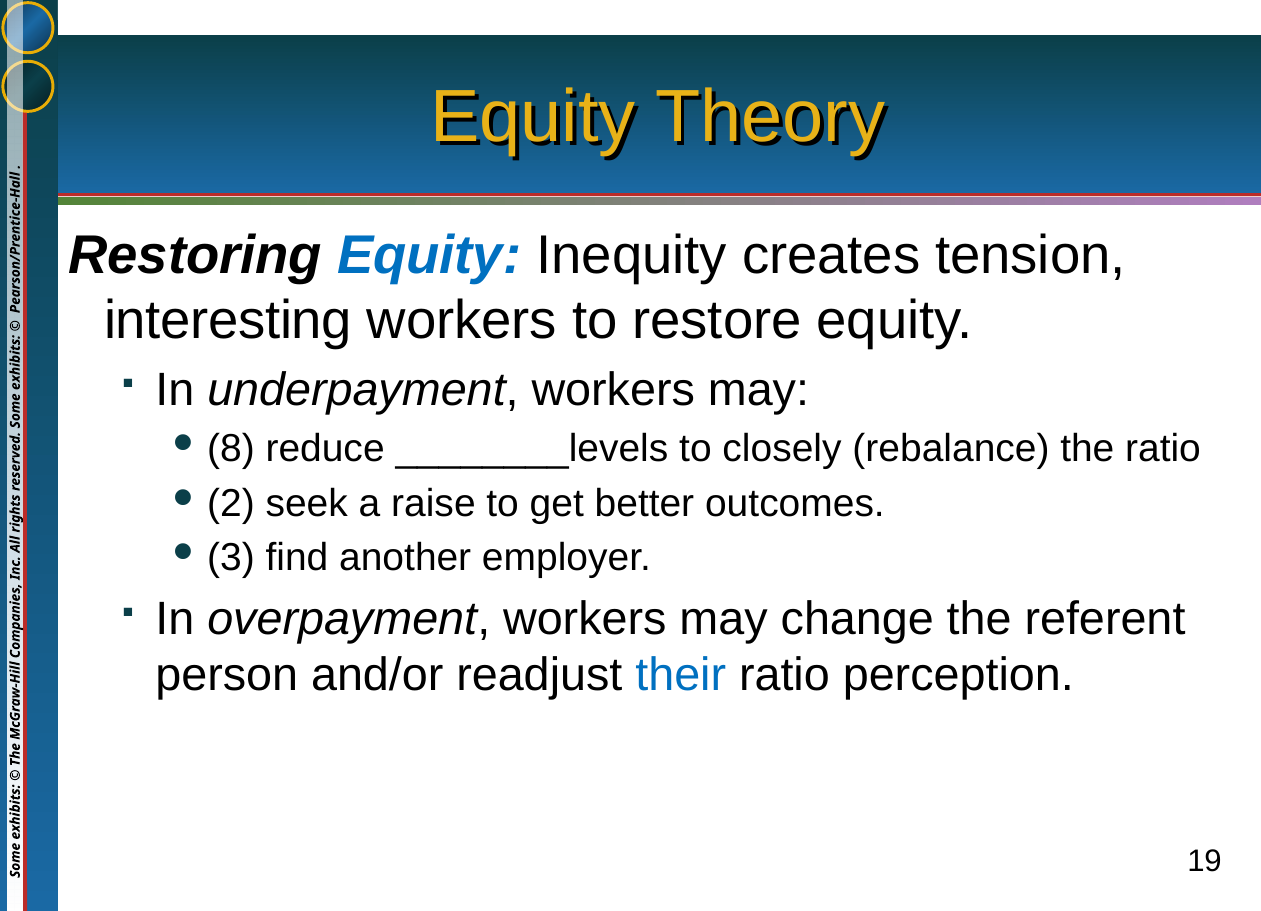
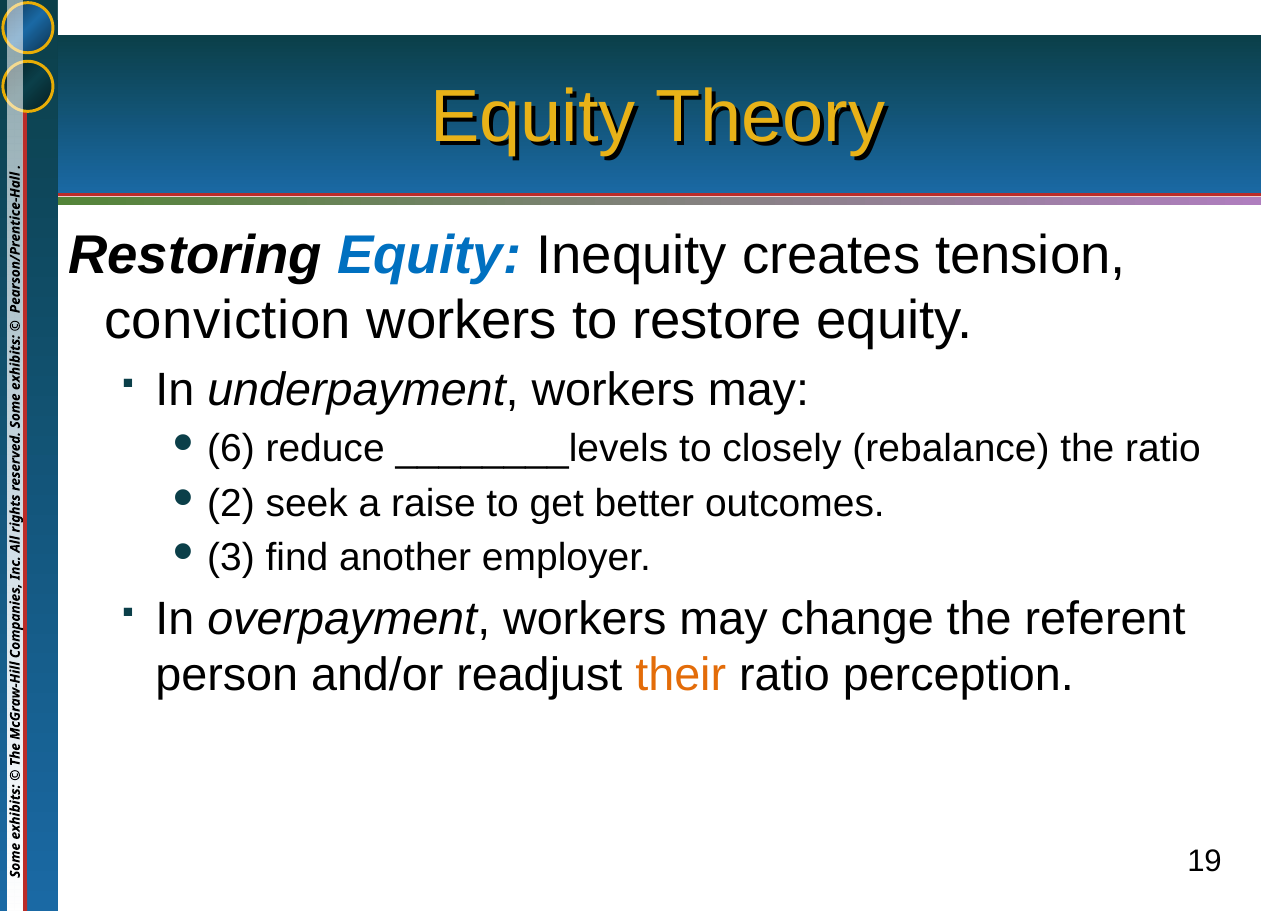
interesting: interesting -> conviction
8: 8 -> 6
their colour: blue -> orange
